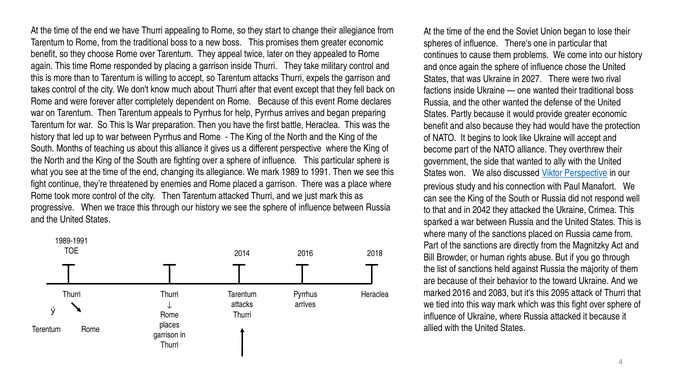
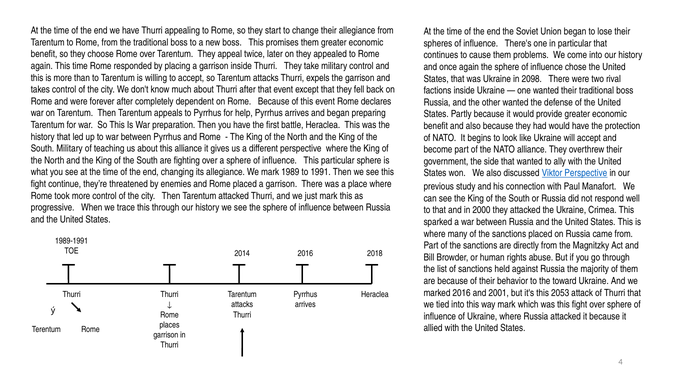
2027: 2027 -> 2098
South Months: Months -> Military
2042: 2042 -> 2000
2083: 2083 -> 2001
2095: 2095 -> 2053
